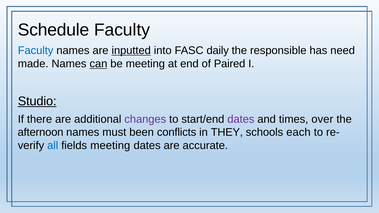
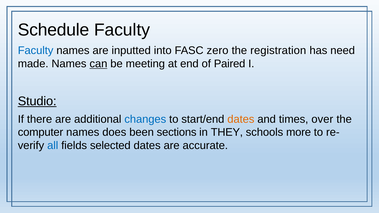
inputted underline: present -> none
daily: daily -> zero
responsible: responsible -> registration
changes colour: purple -> blue
dates at (241, 119) colour: purple -> orange
afternoon: afternoon -> computer
must: must -> does
conflicts: conflicts -> sections
each: each -> more
fields meeting: meeting -> selected
